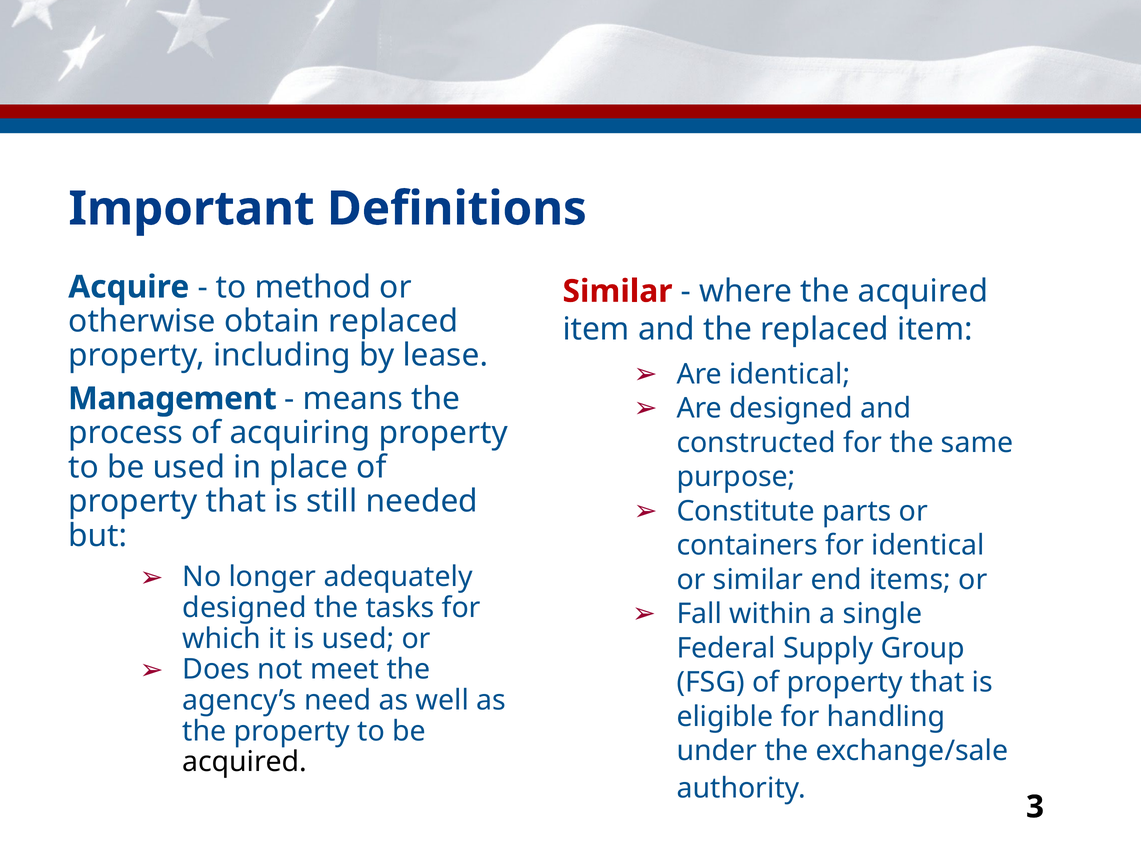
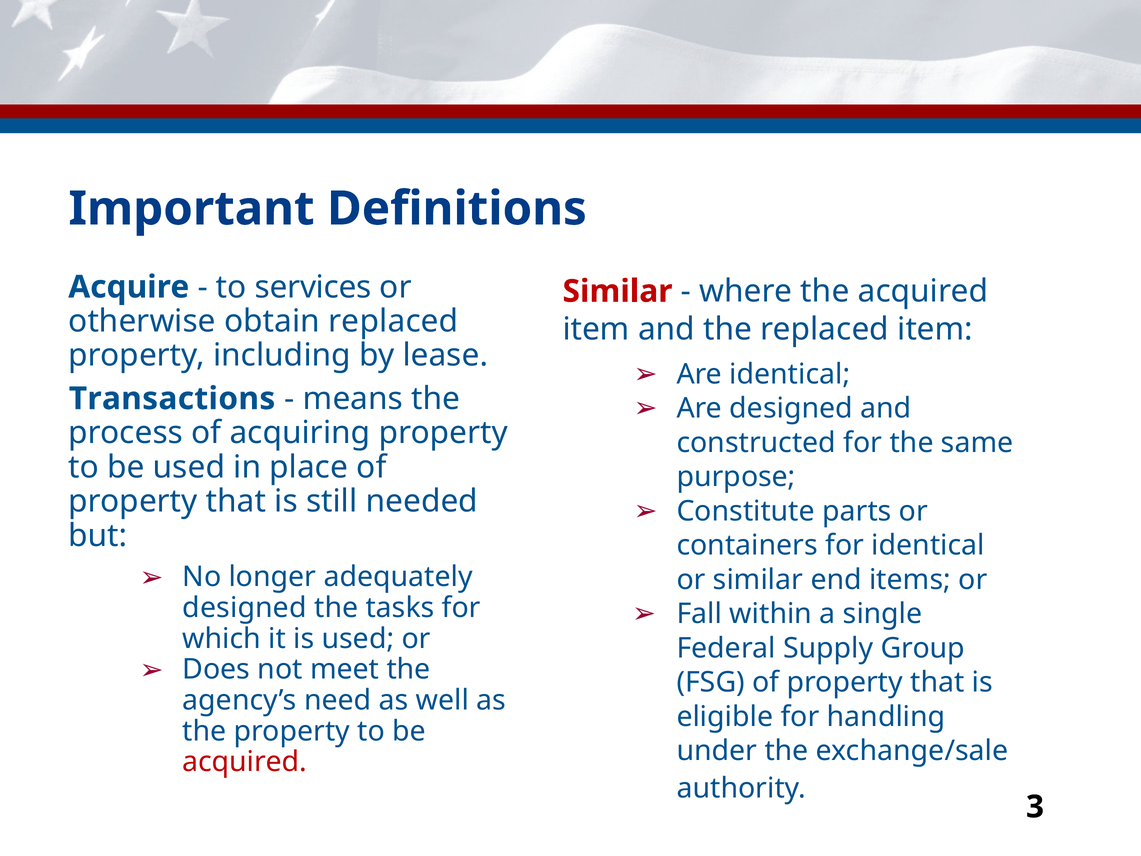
method: method -> services
Management: Management -> Transactions
acquired at (245, 762) colour: black -> red
